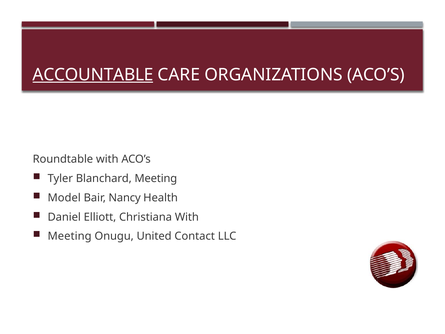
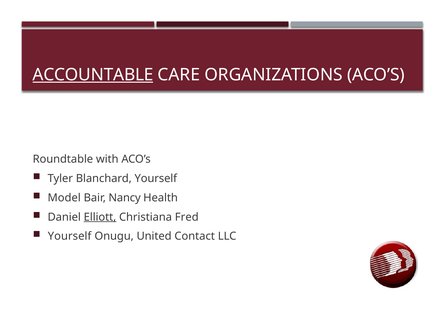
Blanchard Meeting: Meeting -> Yourself
Elliott underline: none -> present
Christiana With: With -> Fred
Meeting at (70, 236): Meeting -> Yourself
